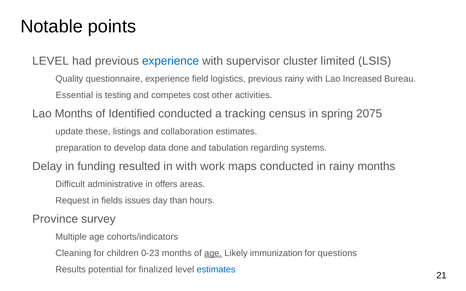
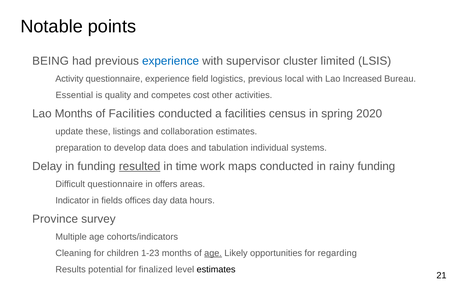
LEVEL at (51, 61): LEVEL -> BEING
Quality: Quality -> Activity
previous rainy: rainy -> local
testing: testing -> quality
of Identified: Identified -> Facilities
a tracking: tracking -> facilities
2075: 2075 -> 2020
done: done -> does
regarding: regarding -> individual
resulted underline: none -> present
in with: with -> time
rainy months: months -> funding
Difficult administrative: administrative -> questionnaire
Request: Request -> Indicator
issues: issues -> offices
day than: than -> data
0-23: 0-23 -> 1-23
immunization: immunization -> opportunities
questions: questions -> regarding
estimates at (216, 270) colour: blue -> black
